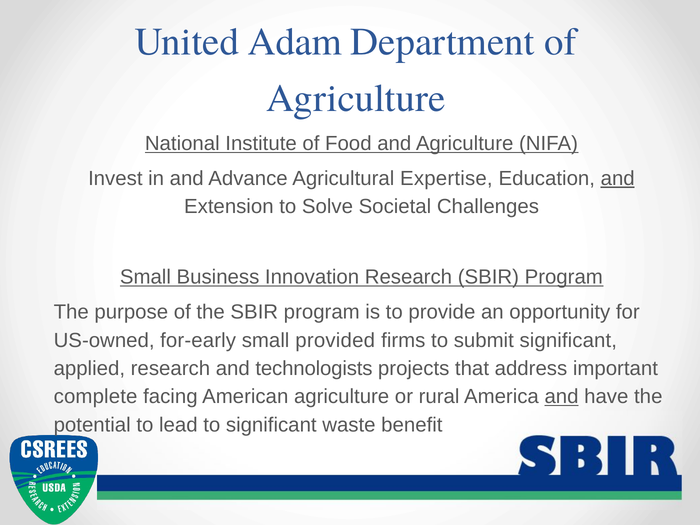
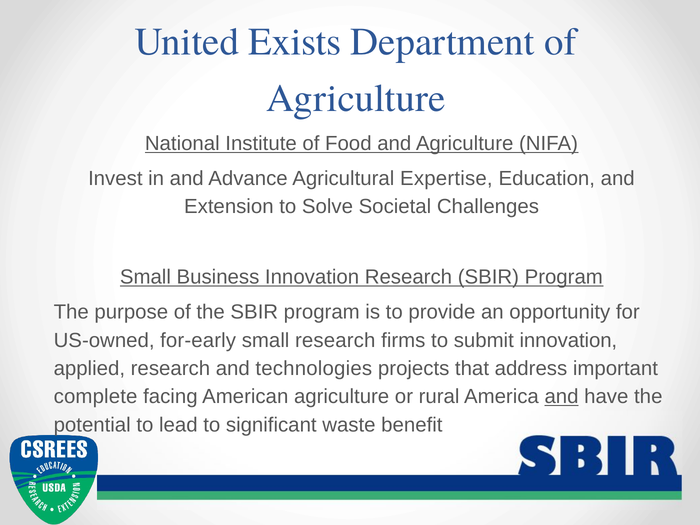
Adam: Adam -> Exists
and at (618, 179) underline: present -> none
small provided: provided -> research
submit significant: significant -> innovation
technologists: technologists -> technologies
